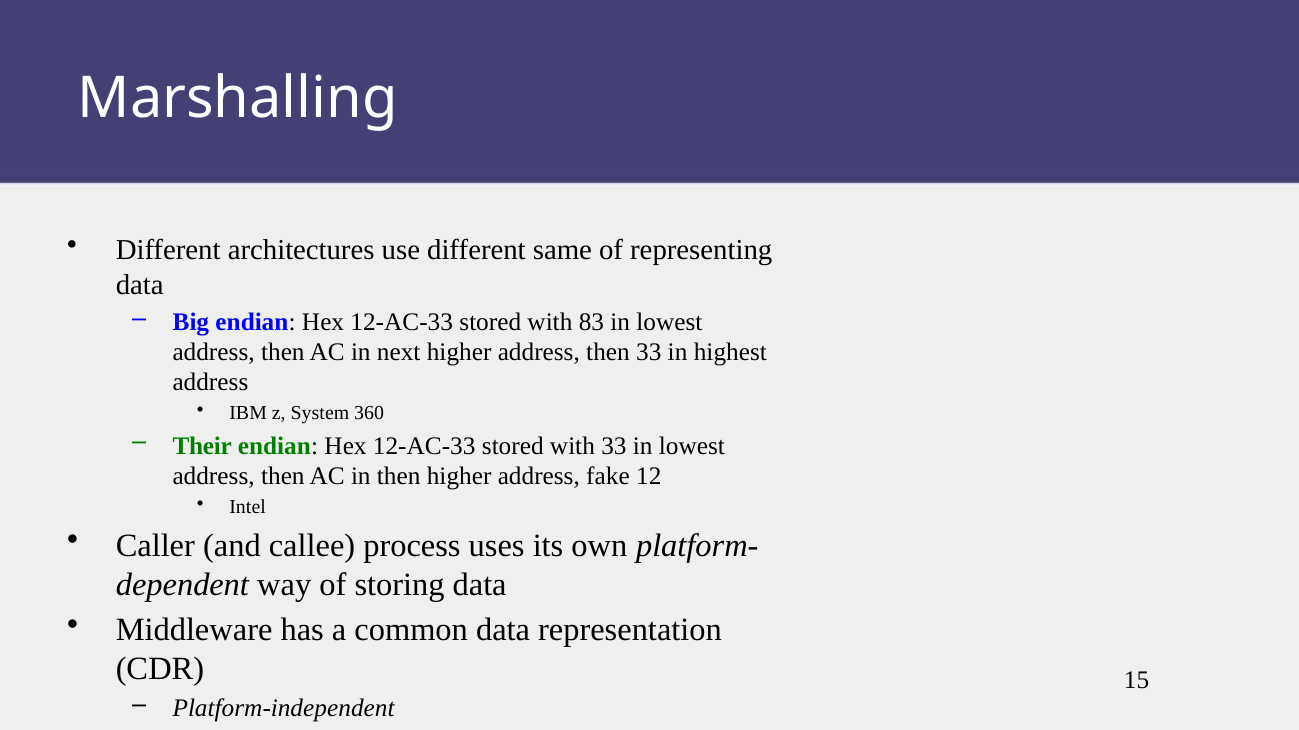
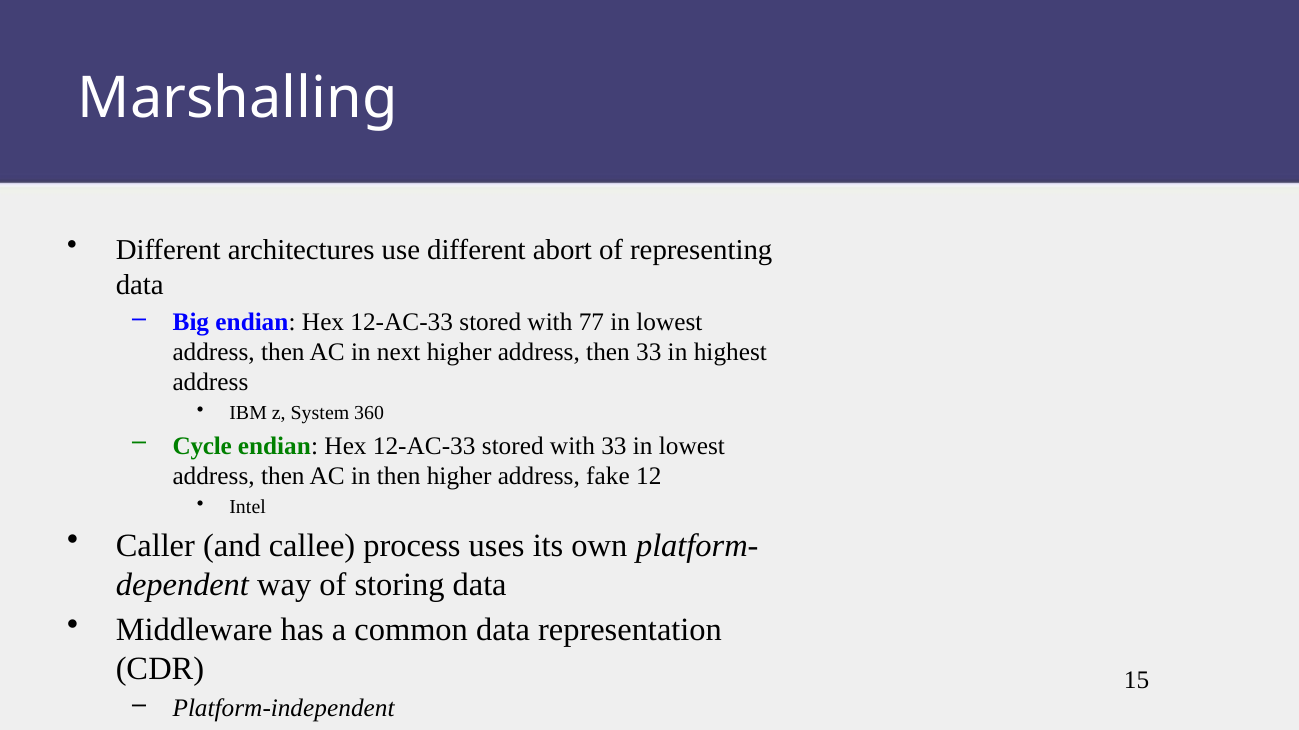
same: same -> abort
83: 83 -> 77
Their: Their -> Cycle
